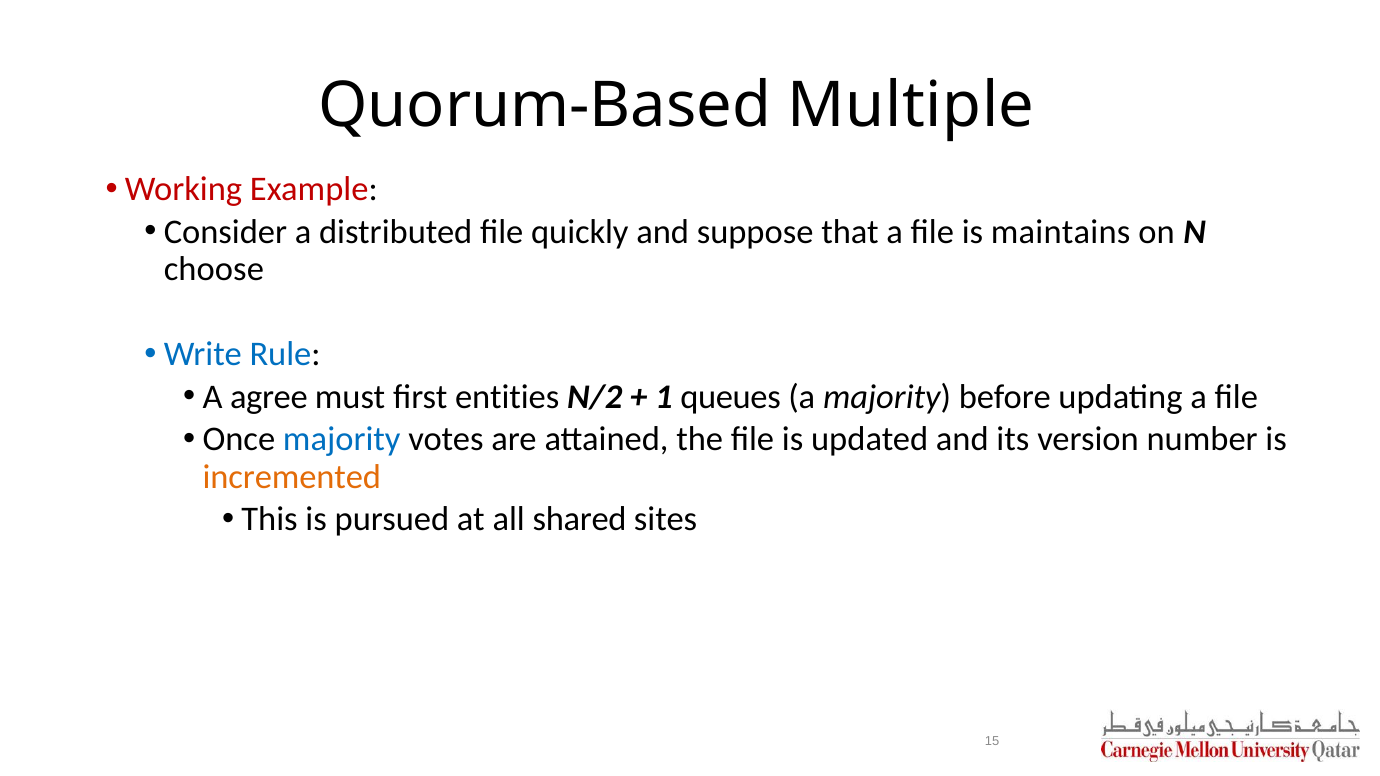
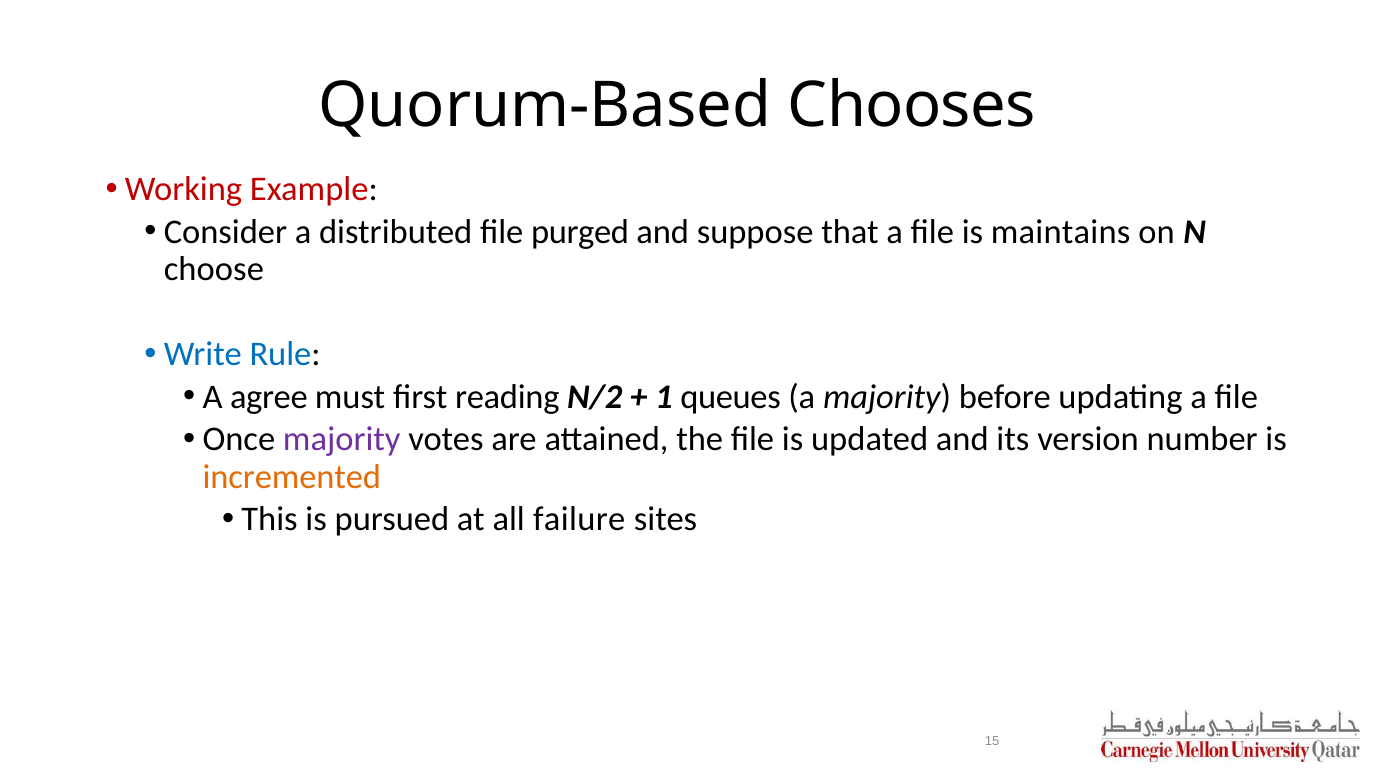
Multiple: Multiple -> Chooses
quickly: quickly -> purged
entities: entities -> reading
majority at (342, 440) colour: blue -> purple
shared: shared -> failure
